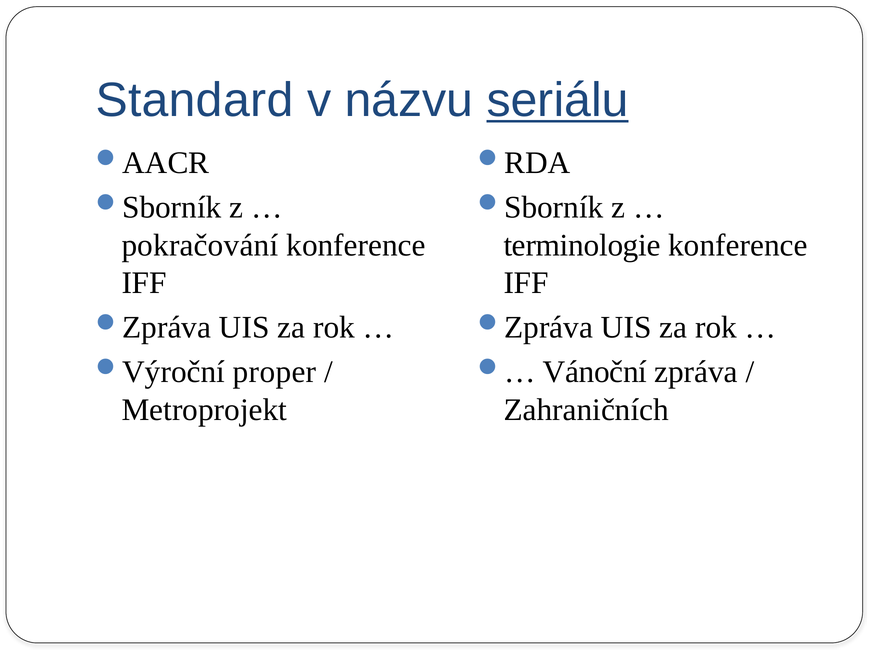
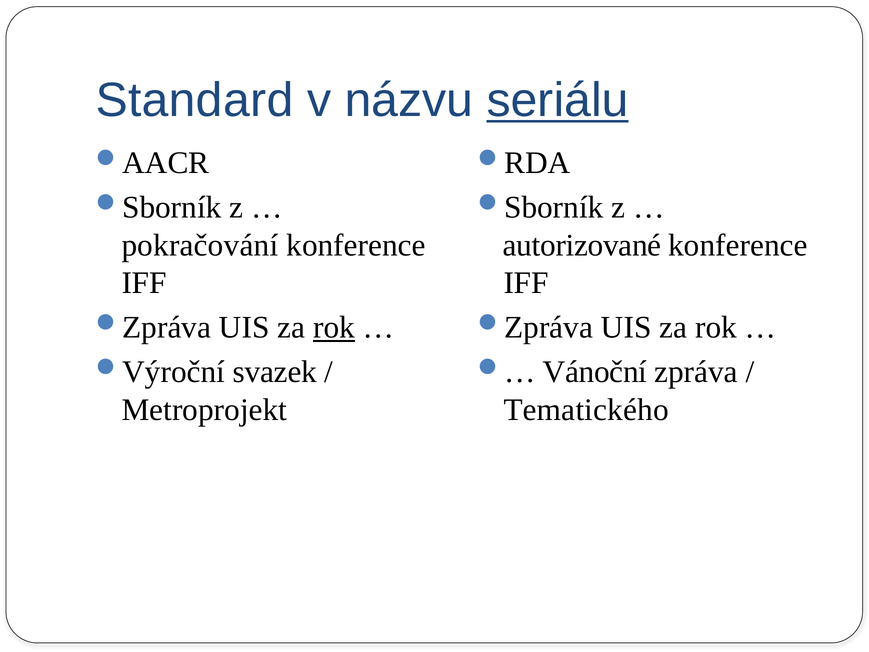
terminologie: terminologie -> autorizované
rok at (334, 327) underline: none -> present
proper: proper -> svazek
Zahraničních: Zahraničních -> Tematického
